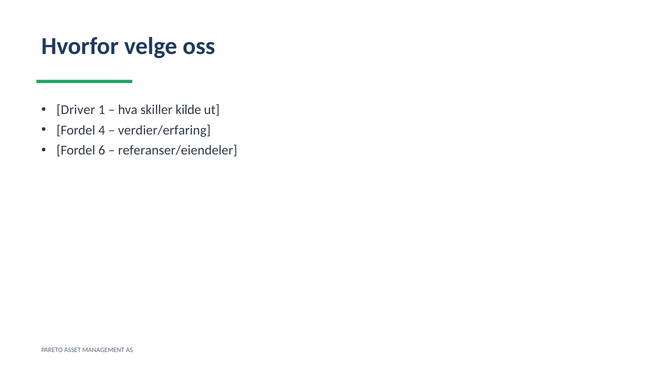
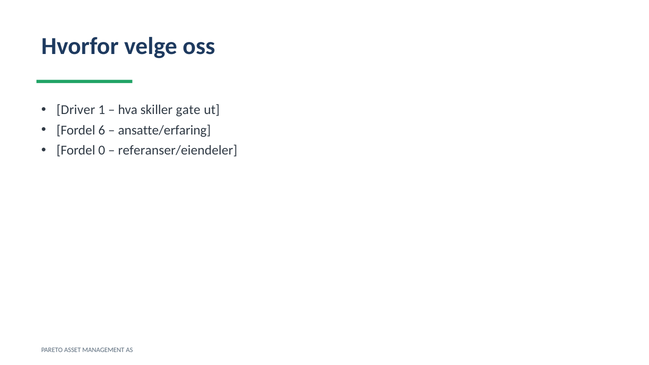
kilde: kilde -> gate
4: 4 -> 6
verdier/erfaring: verdier/erfaring -> ansatte/erfaring
6: 6 -> 0
